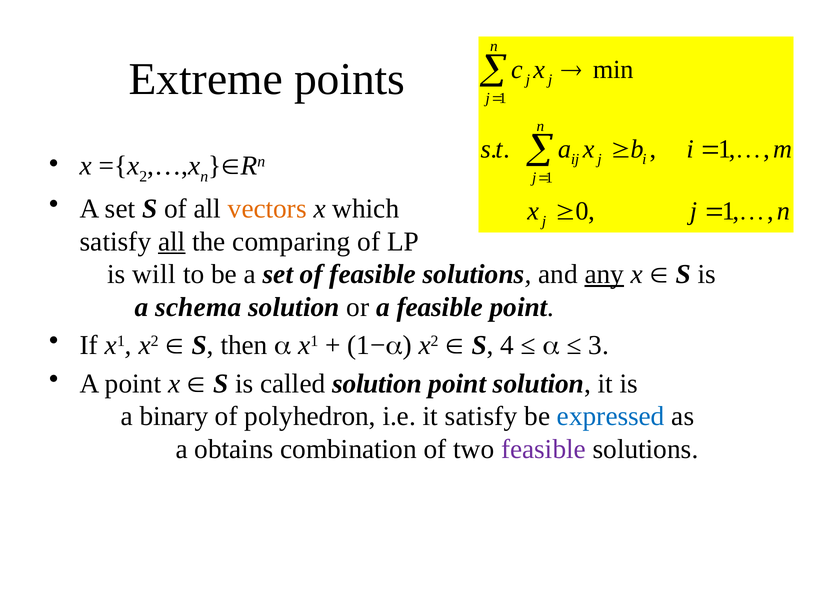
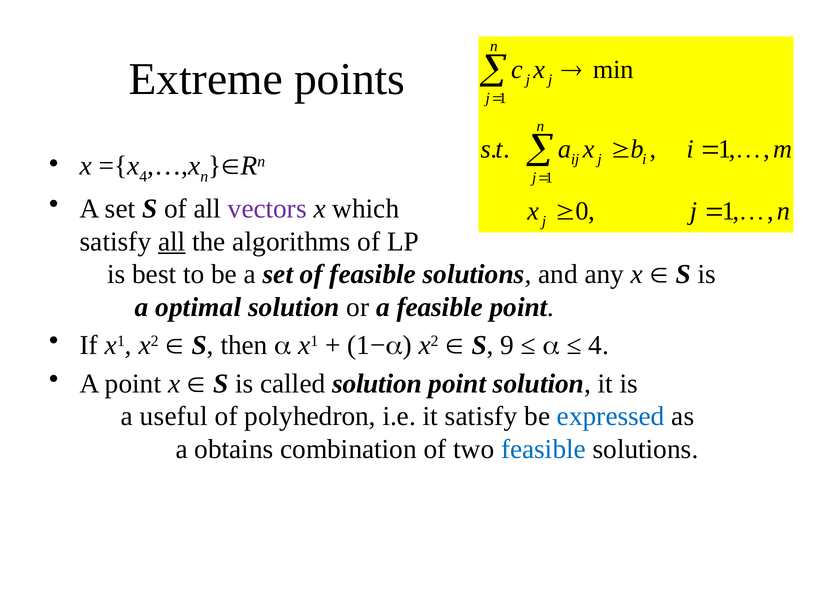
2 at (143, 177): 2 -> 4
vectors colour: orange -> purple
comparing: comparing -> algorithms
will: will -> best
any underline: present -> none
schema: schema -> optimal
4: 4 -> 9
3 at (599, 345): 3 -> 4
binary: binary -> useful
feasible at (543, 449) colour: purple -> blue
